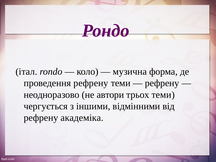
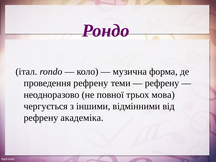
автори: автори -> повної
трьох теми: теми -> мова
